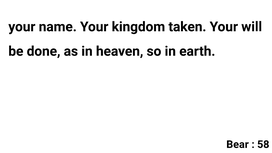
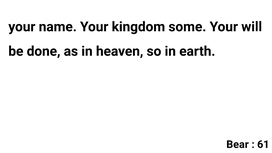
taken: taken -> some
58: 58 -> 61
